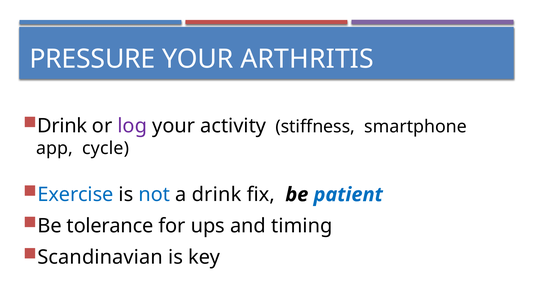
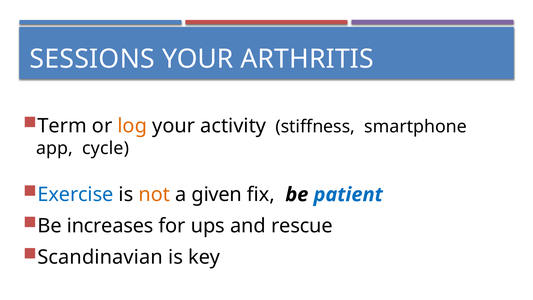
PRESSURE: PRESSURE -> SESSIONS
Drink at (62, 126): Drink -> Term
log colour: purple -> orange
not colour: blue -> orange
a drink: drink -> given
tolerance: tolerance -> increases
timing: timing -> rescue
